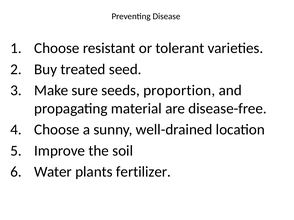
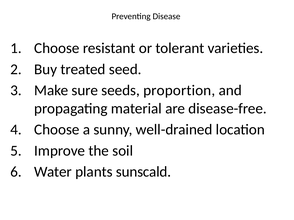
fertilizer: fertilizer -> sunscald
